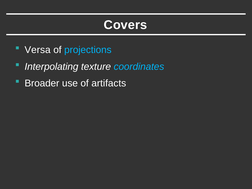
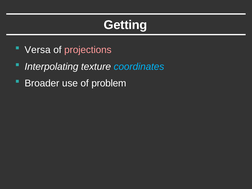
Covers: Covers -> Getting
projections colour: light blue -> pink
artifacts: artifacts -> problem
